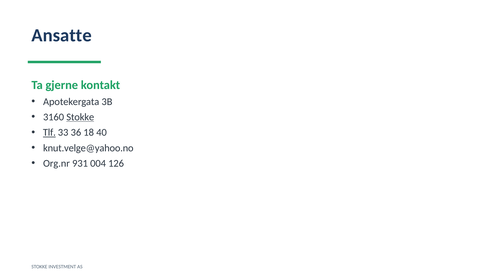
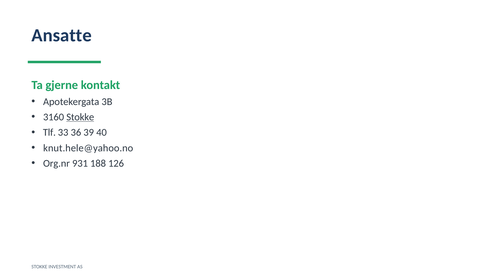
Tlf underline: present -> none
18: 18 -> 39
knut.velge@yahoo.no: knut.velge@yahoo.no -> knut.hele@yahoo.no
004: 004 -> 188
